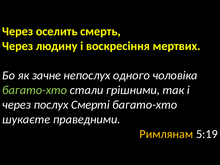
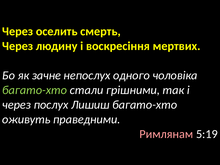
Смерті: Смерті -> Лишиш
шукаєте: шукаєте -> оживуть
Римлянам colour: yellow -> pink
